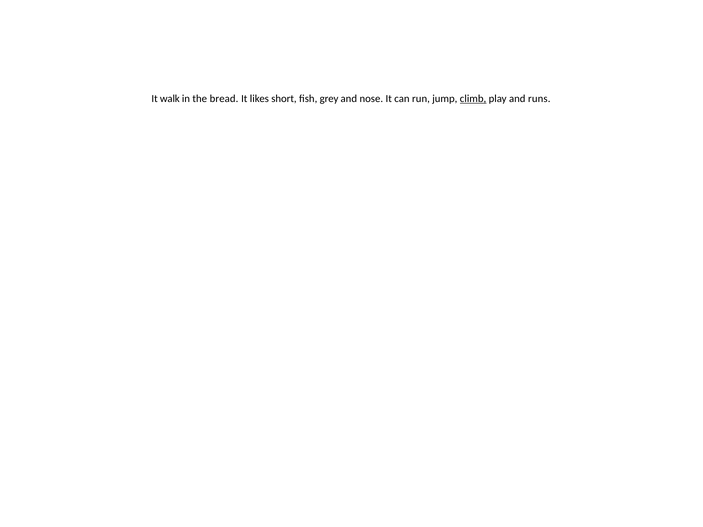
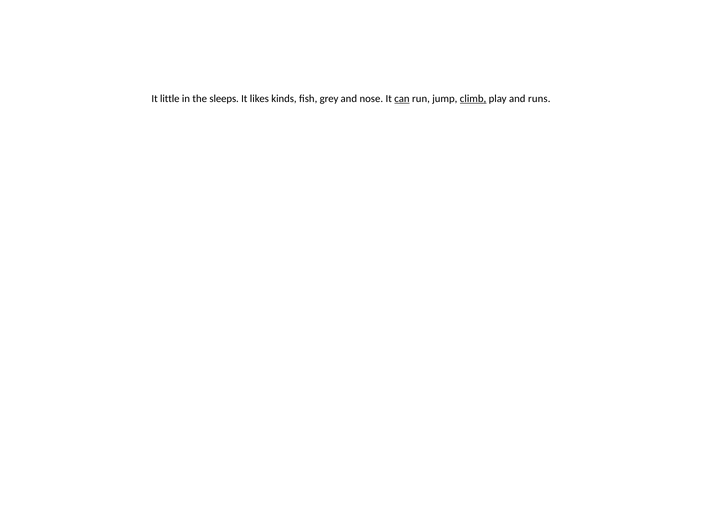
walk: walk -> little
bread: bread -> sleeps
short: short -> kinds
can underline: none -> present
